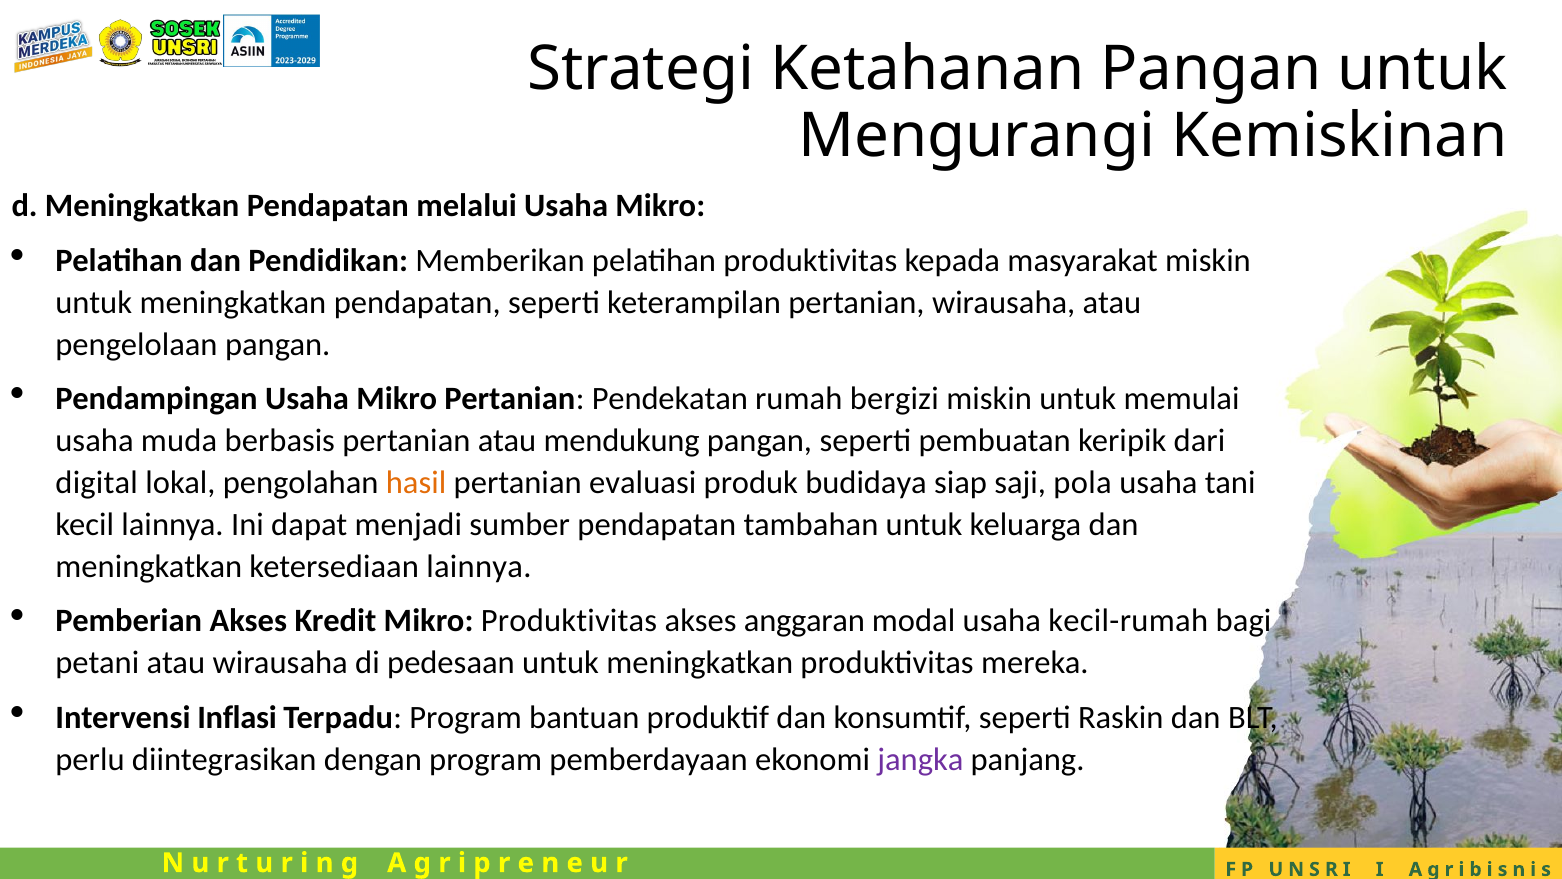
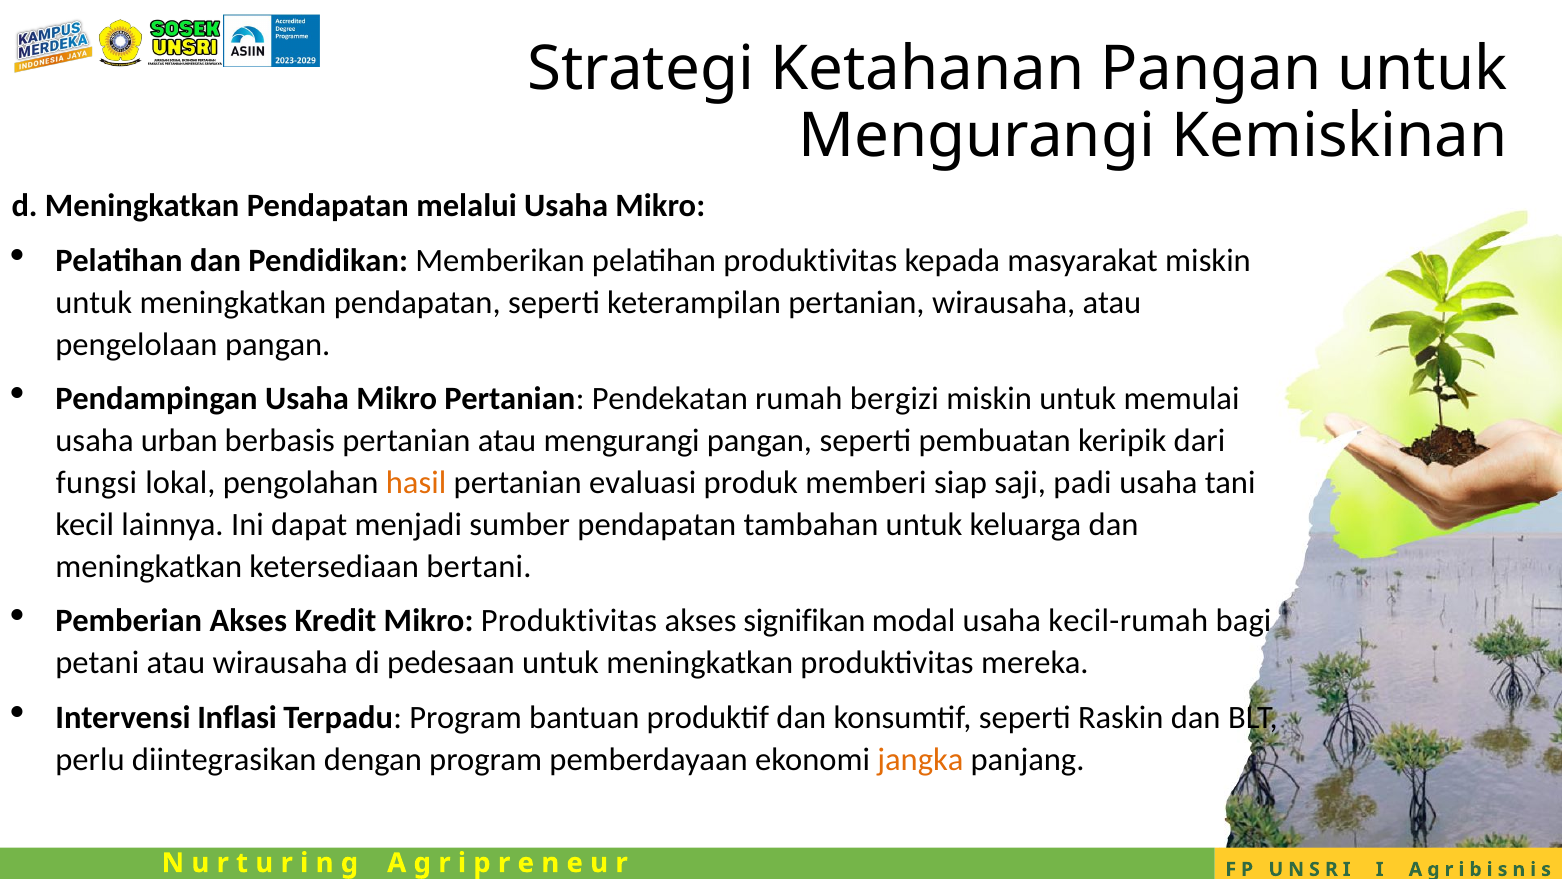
muda: muda -> urban
atau mendukung: mendukung -> mengurangi
digital: digital -> fungsi
budidaya: budidaya -> memberi
pola: pola -> padi
ketersediaan lainnya: lainnya -> bertani
anggaran: anggaran -> signifikan
jangka colour: purple -> orange
